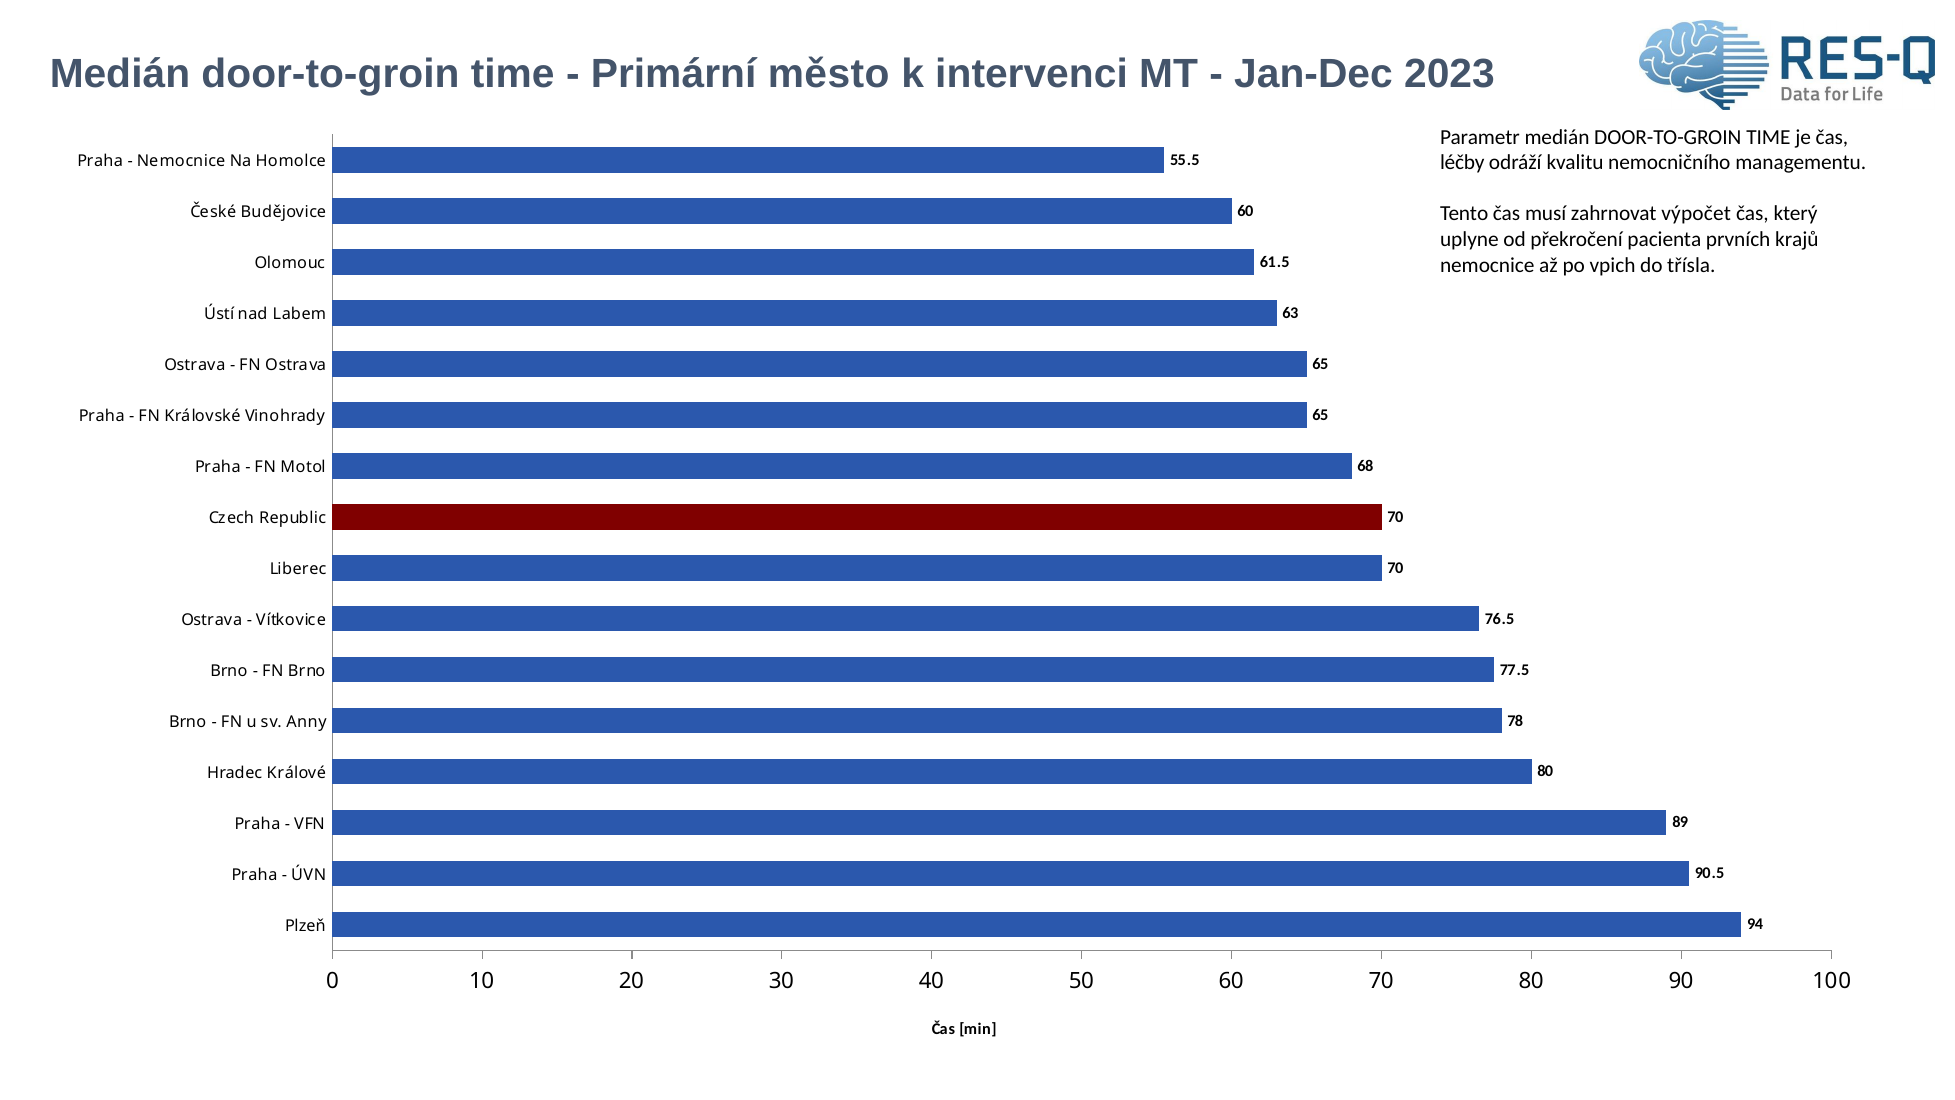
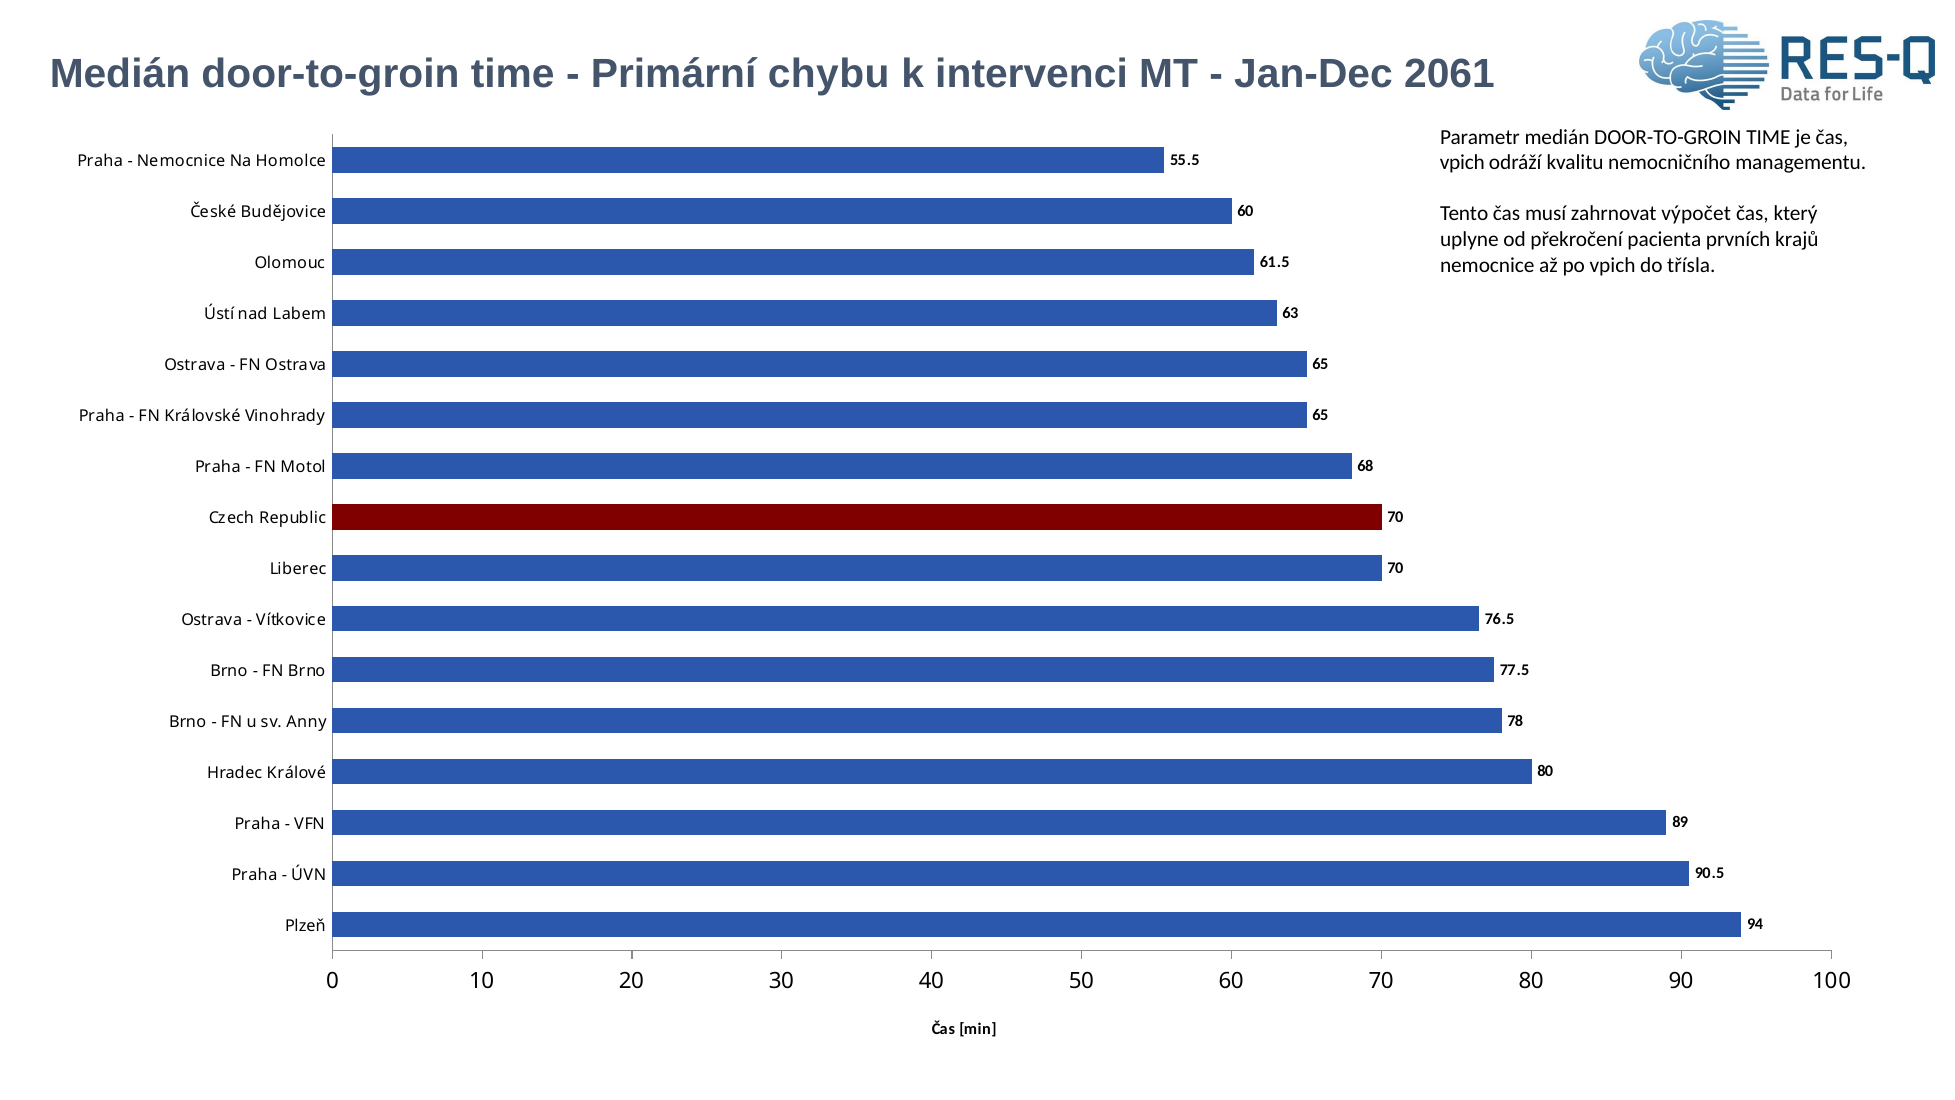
město: město -> chybu
2023: 2023 -> 2061
léčby at (1462, 163): léčby -> vpich
